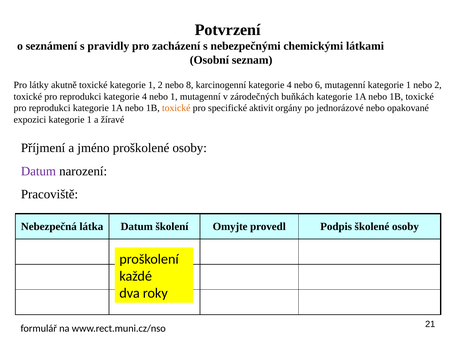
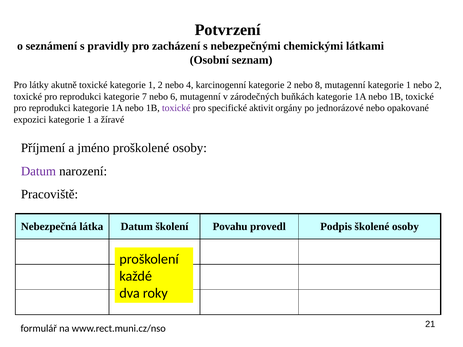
8: 8 -> 4
karcinogenní kategorie 4: 4 -> 2
6: 6 -> 8
reprodukci kategorie 4: 4 -> 7
nebo 1: 1 -> 6
toxické at (176, 108) colour: orange -> purple
Omyjte: Omyjte -> Povahu
